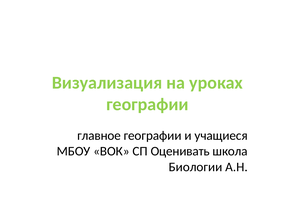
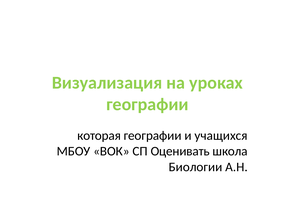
главное: главное -> которая
учащиеся: учащиеся -> учащихся
